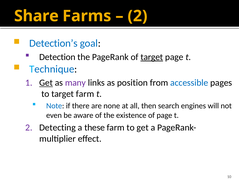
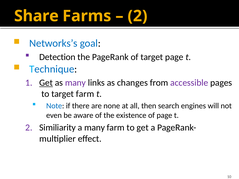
Detection’s: Detection’s -> Networks’s
target at (152, 57) underline: present -> none
position: position -> changes
accessible colour: blue -> purple
Detecting: Detecting -> Similiarity
a these: these -> many
